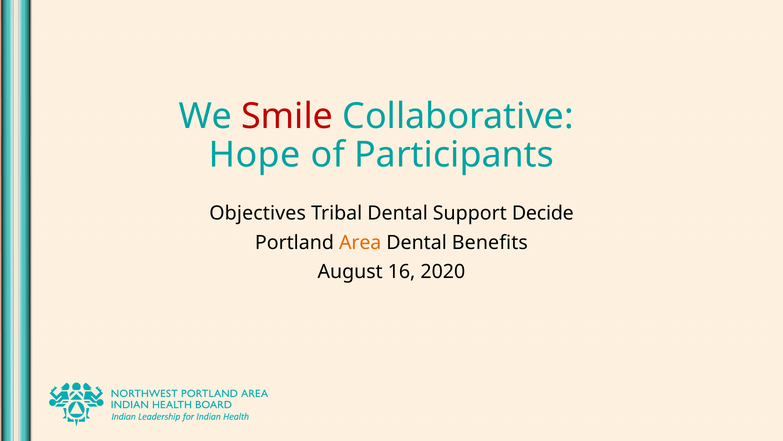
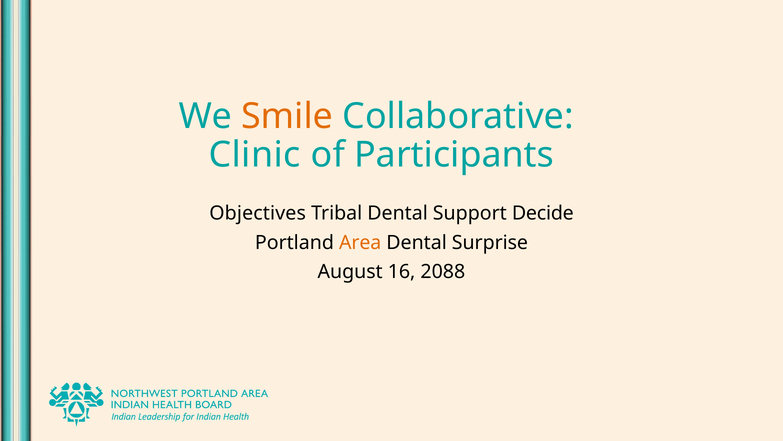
Smile colour: red -> orange
Hope: Hope -> Clinic
Benefits: Benefits -> Surprise
2020: 2020 -> 2088
